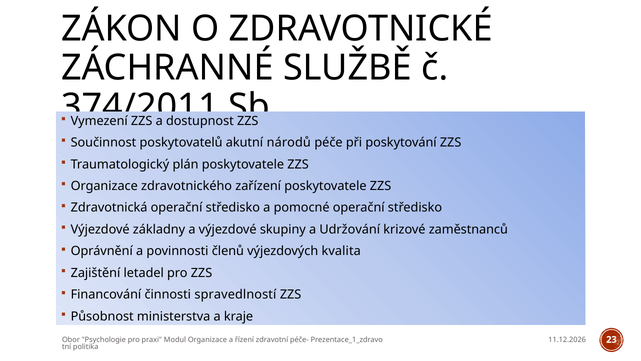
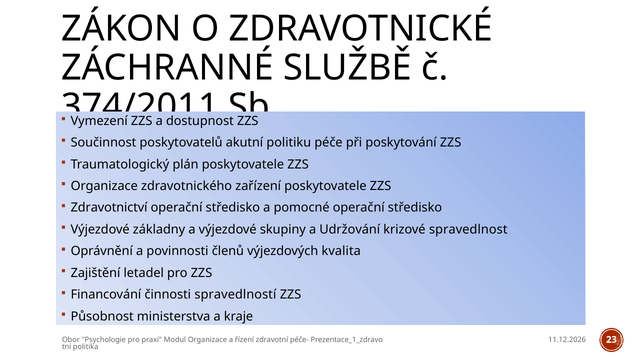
národů: národů -> politiku
Zdravotnická: Zdravotnická -> Zdravotnictví
zaměstnanců: zaměstnanců -> spravedlnost
